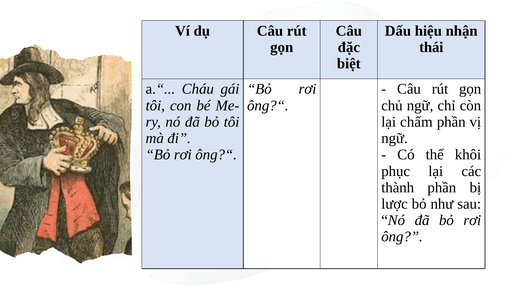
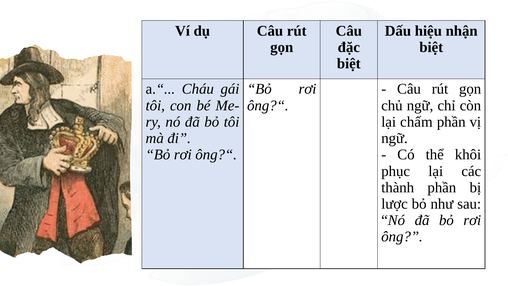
thái at (431, 47): thái -> biệt
